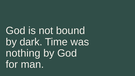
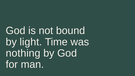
dark: dark -> light
